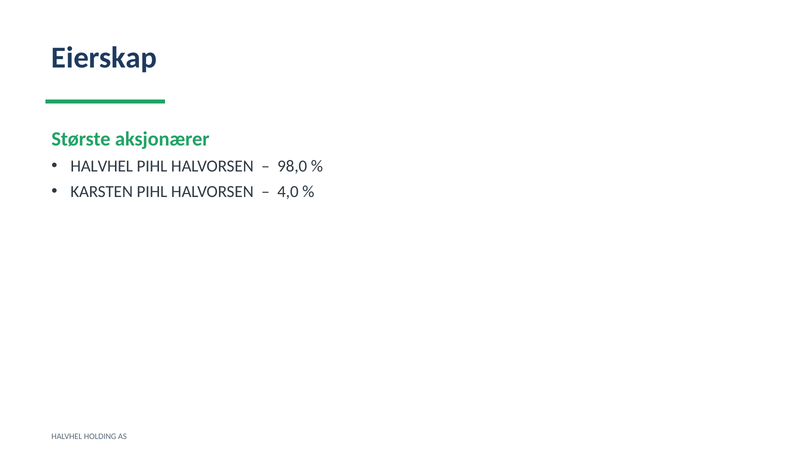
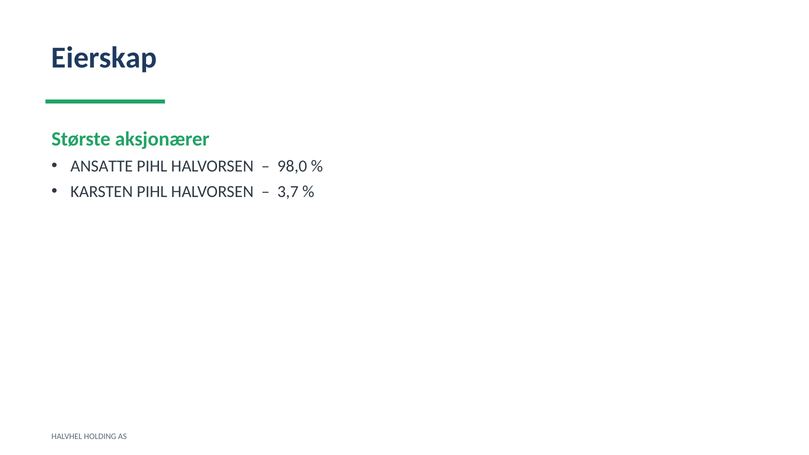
HALVHEL at (102, 166): HALVHEL -> ANSATTE
4,0: 4,0 -> 3,7
